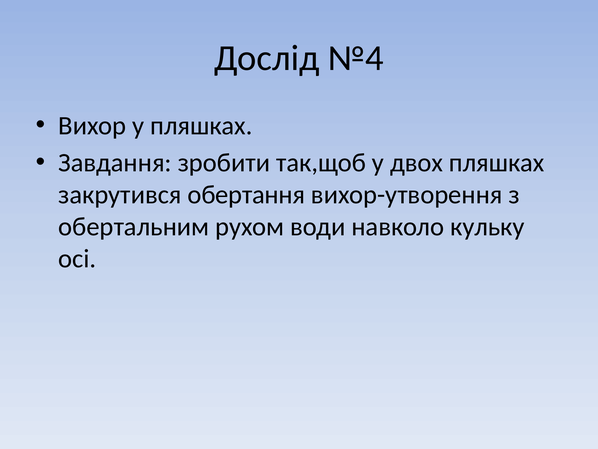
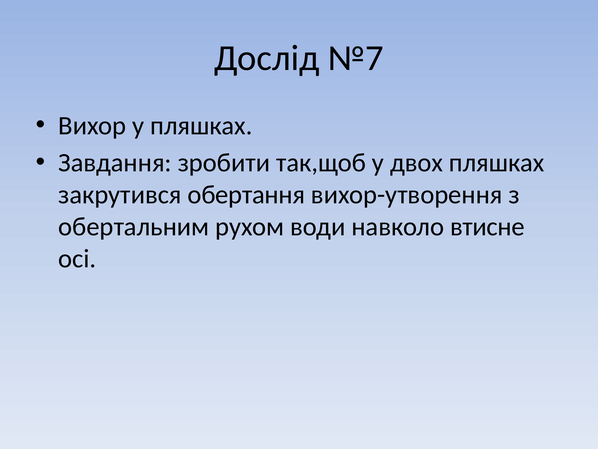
№4: №4 -> №7
кульку: кульку -> втисне
